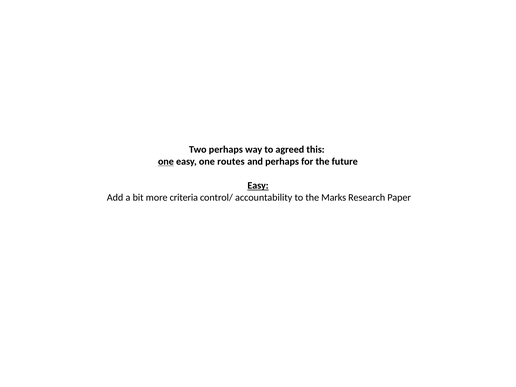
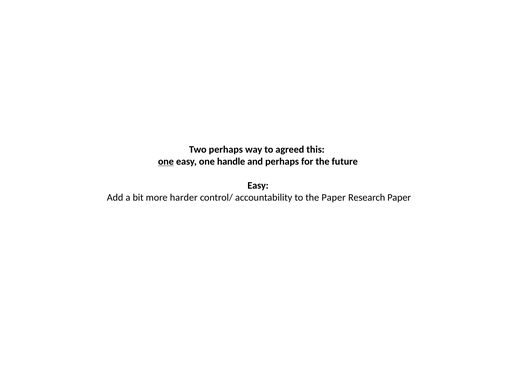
routes: routes -> handle
Easy at (258, 186) underline: present -> none
criteria: criteria -> harder
the Marks: Marks -> Paper
